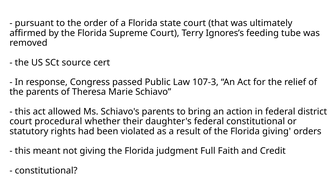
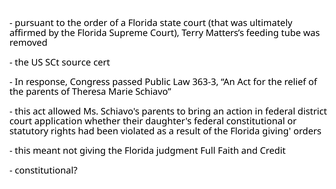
Ignores’s: Ignores’s -> Matters’s
107-3: 107-3 -> 363-3
procedural: procedural -> application
